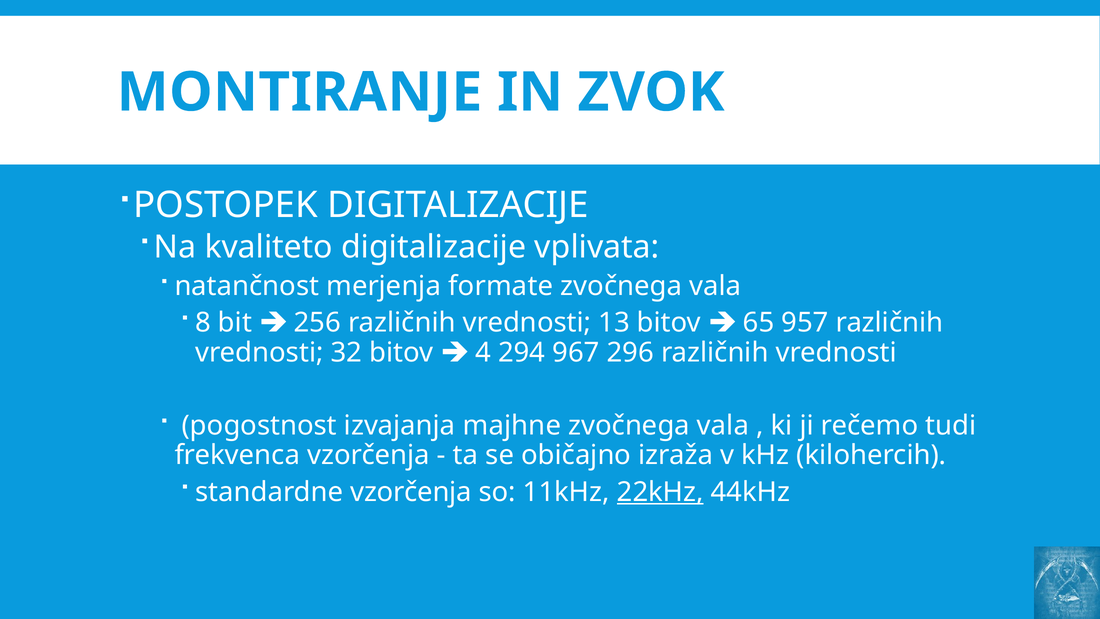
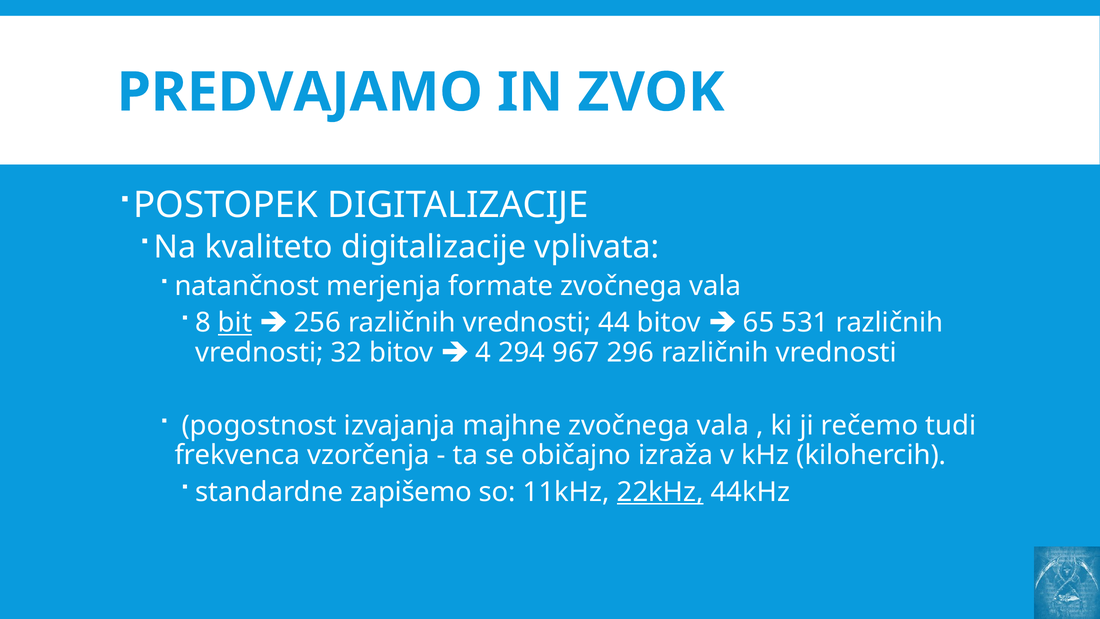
MONTIRANJE: MONTIRANJE -> PREDVAJAMO
bit underline: none -> present
13: 13 -> 44
957: 957 -> 531
standardne vzorčenja: vzorčenja -> zapišemo
